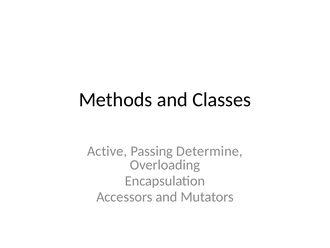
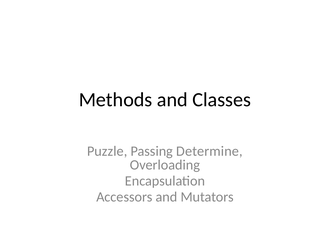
Active: Active -> Puzzle
